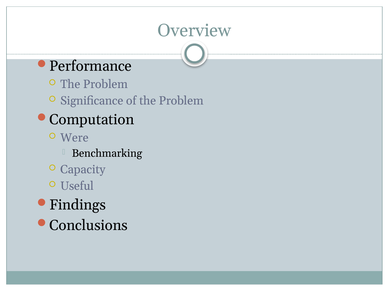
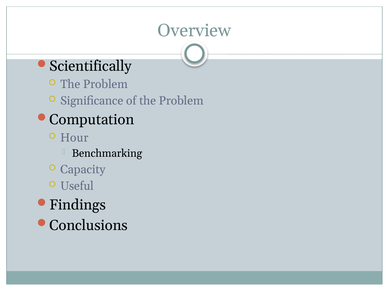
Performance: Performance -> Scientifically
Were: Were -> Hour
